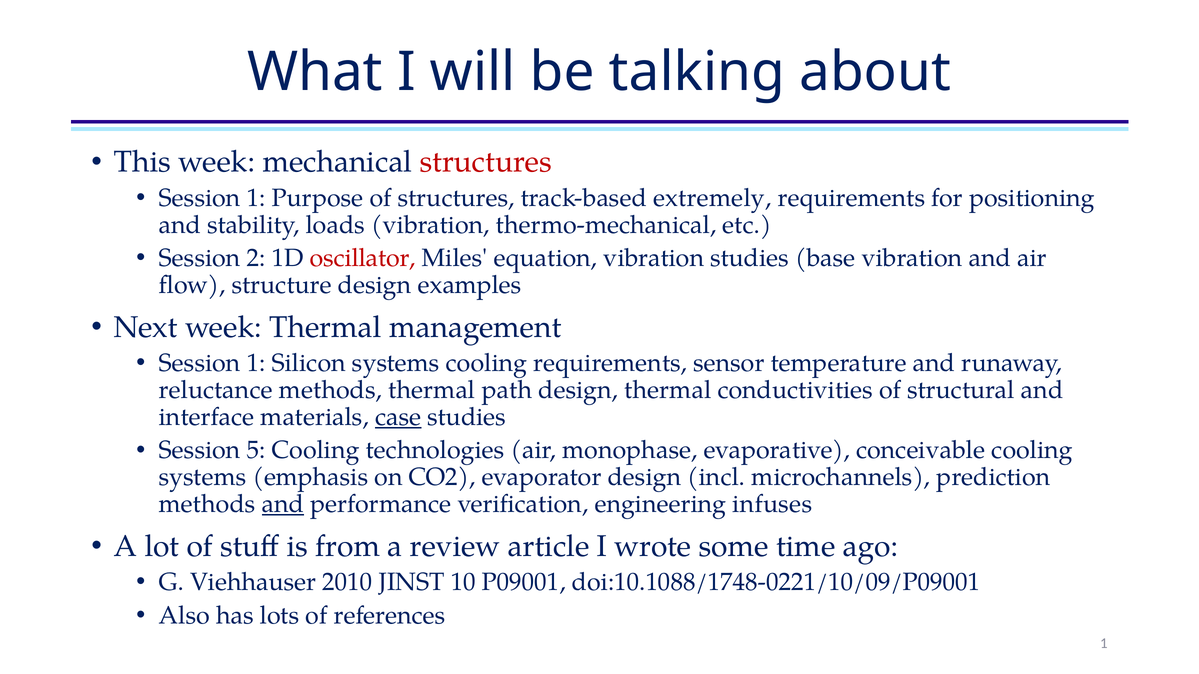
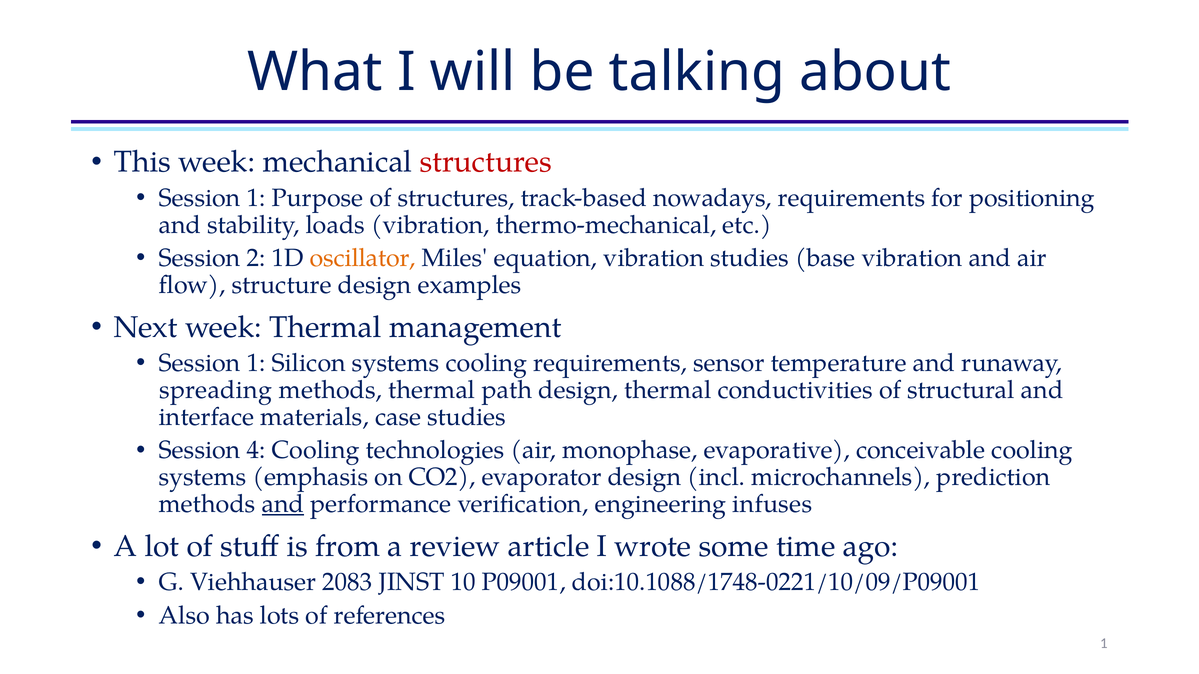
extremely: extremely -> nowadays
oscillator colour: red -> orange
reluctance: reluctance -> spreading
case underline: present -> none
5: 5 -> 4
2010: 2010 -> 2083
